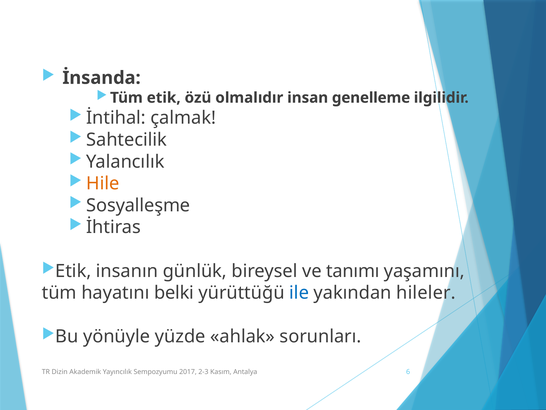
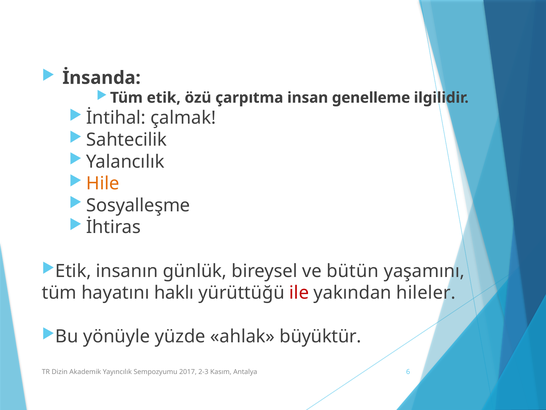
olmalıdır: olmalıdır -> çarpıtma
tanımı: tanımı -> bütün
belki: belki -> haklı
ile colour: blue -> red
sorunları: sorunları -> büyüktür
